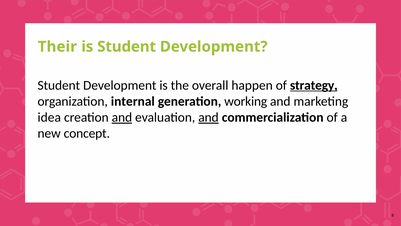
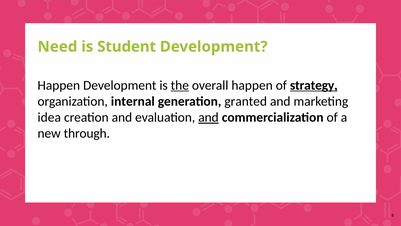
Their: Their -> Need
Student at (59, 85): Student -> Happen
the underline: none -> present
working: working -> granted
and at (122, 117) underline: present -> none
concept: concept -> through
